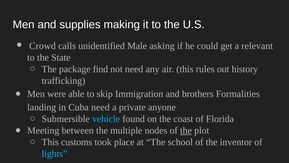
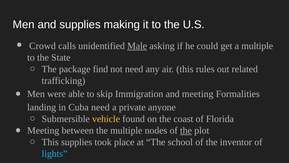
Male underline: none -> present
a relevant: relevant -> multiple
history: history -> related
and brothers: brothers -> meeting
vehicle colour: light blue -> yellow
This customs: customs -> supplies
